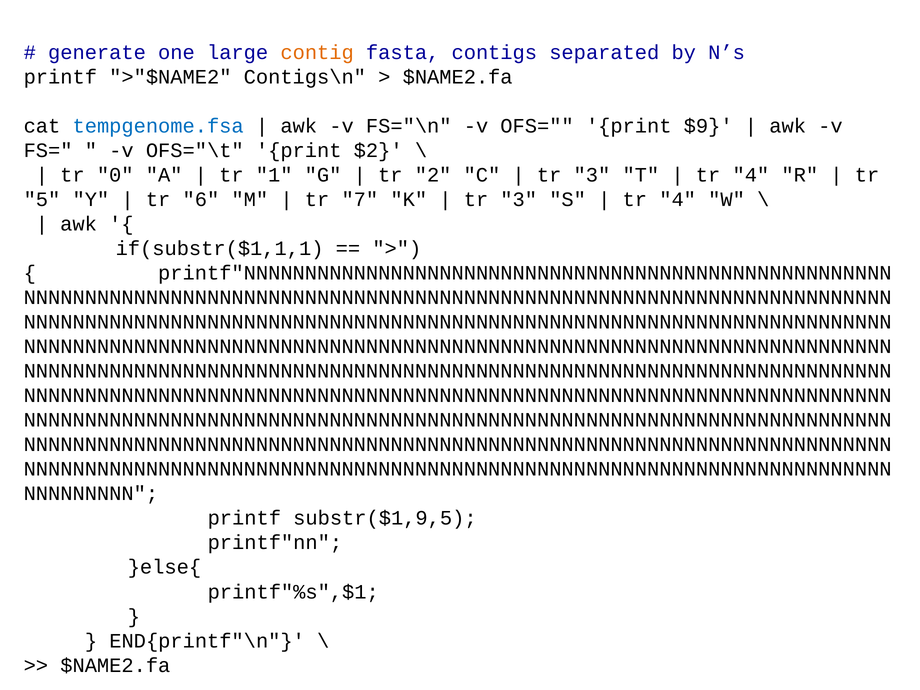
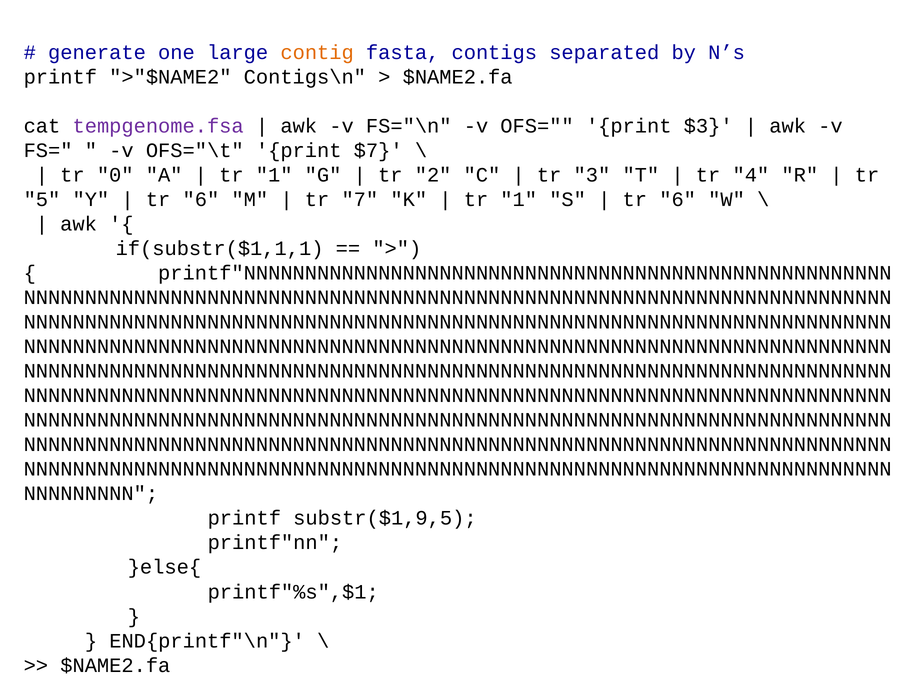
tempgenome.fsa colour: blue -> purple
$9: $9 -> $3
$2: $2 -> $7
3 at (519, 199): 3 -> 1
4 at (678, 199): 4 -> 6
